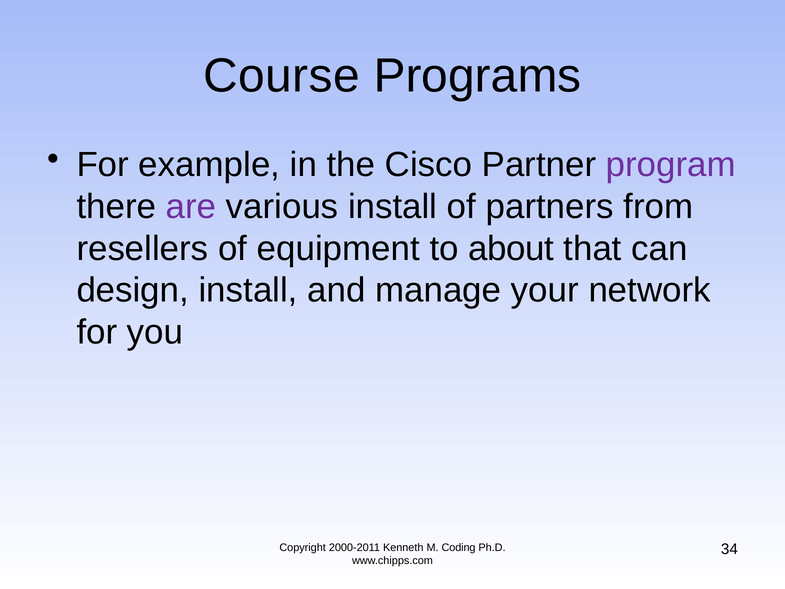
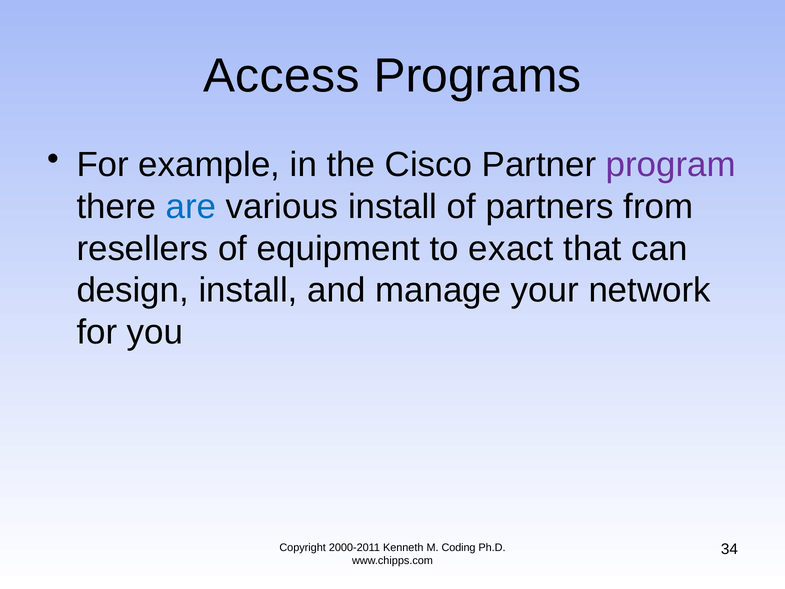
Course: Course -> Access
are colour: purple -> blue
about: about -> exact
